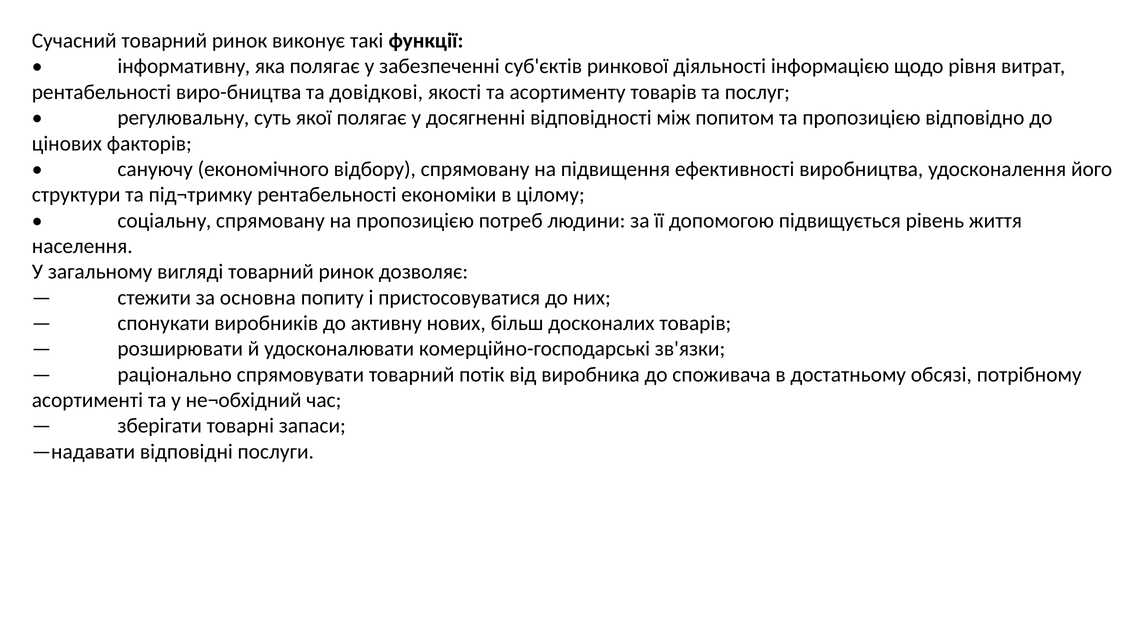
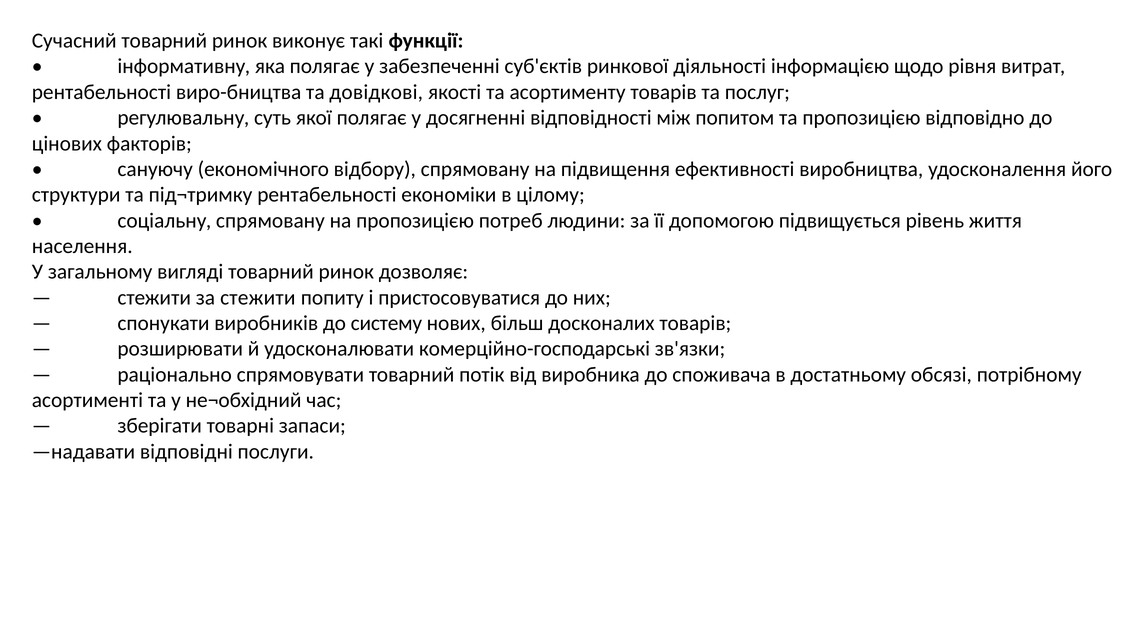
за основна: основна -> стежити
активну: активну -> систему
